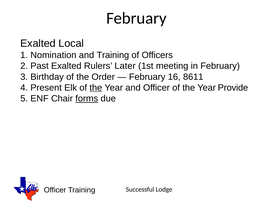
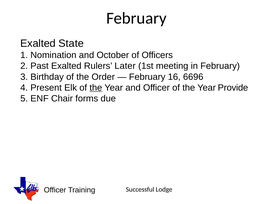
Local: Local -> State
and Training: Training -> October
8611: 8611 -> 6696
forms underline: present -> none
